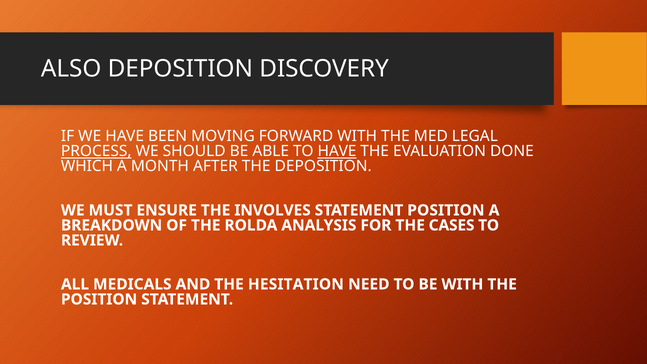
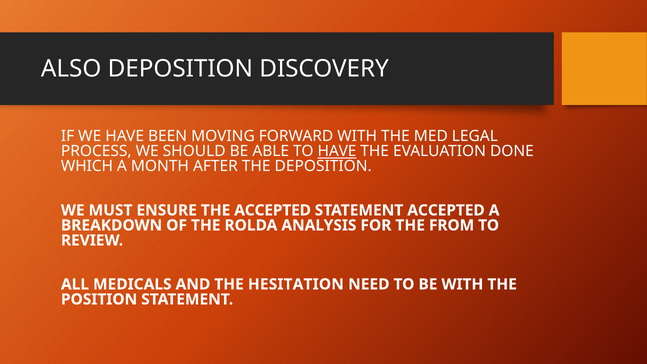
PROCESS underline: present -> none
THE INVOLVES: INVOLVES -> ACCEPTED
STATEMENT POSITION: POSITION -> ACCEPTED
CASES: CASES -> FROM
